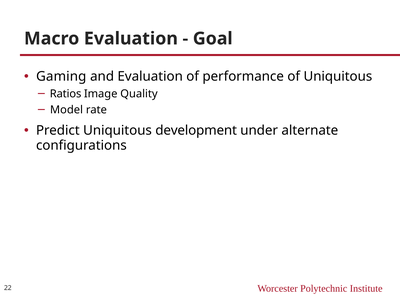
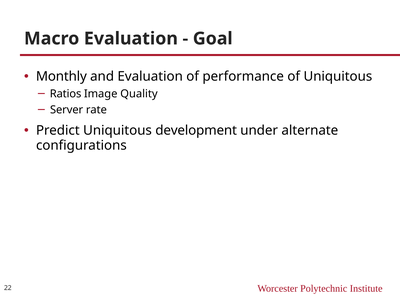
Gaming: Gaming -> Monthly
Model: Model -> Server
